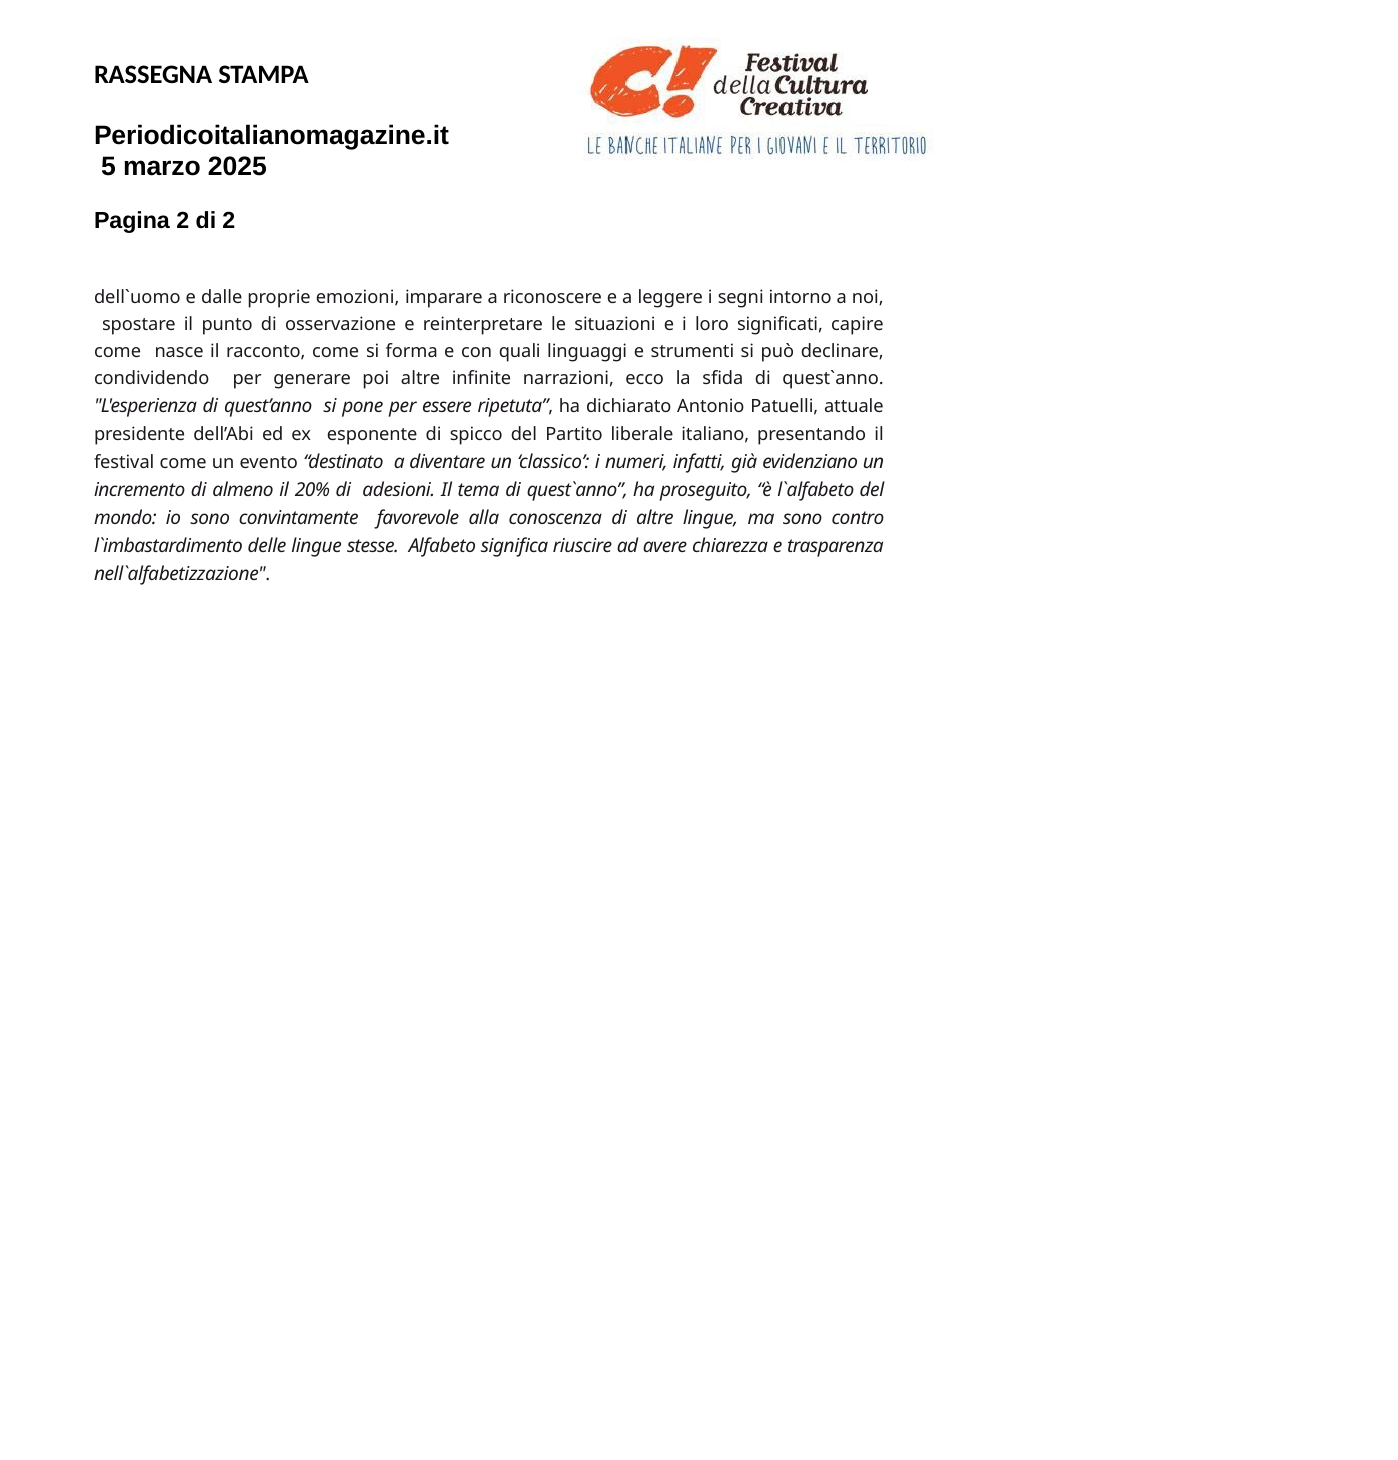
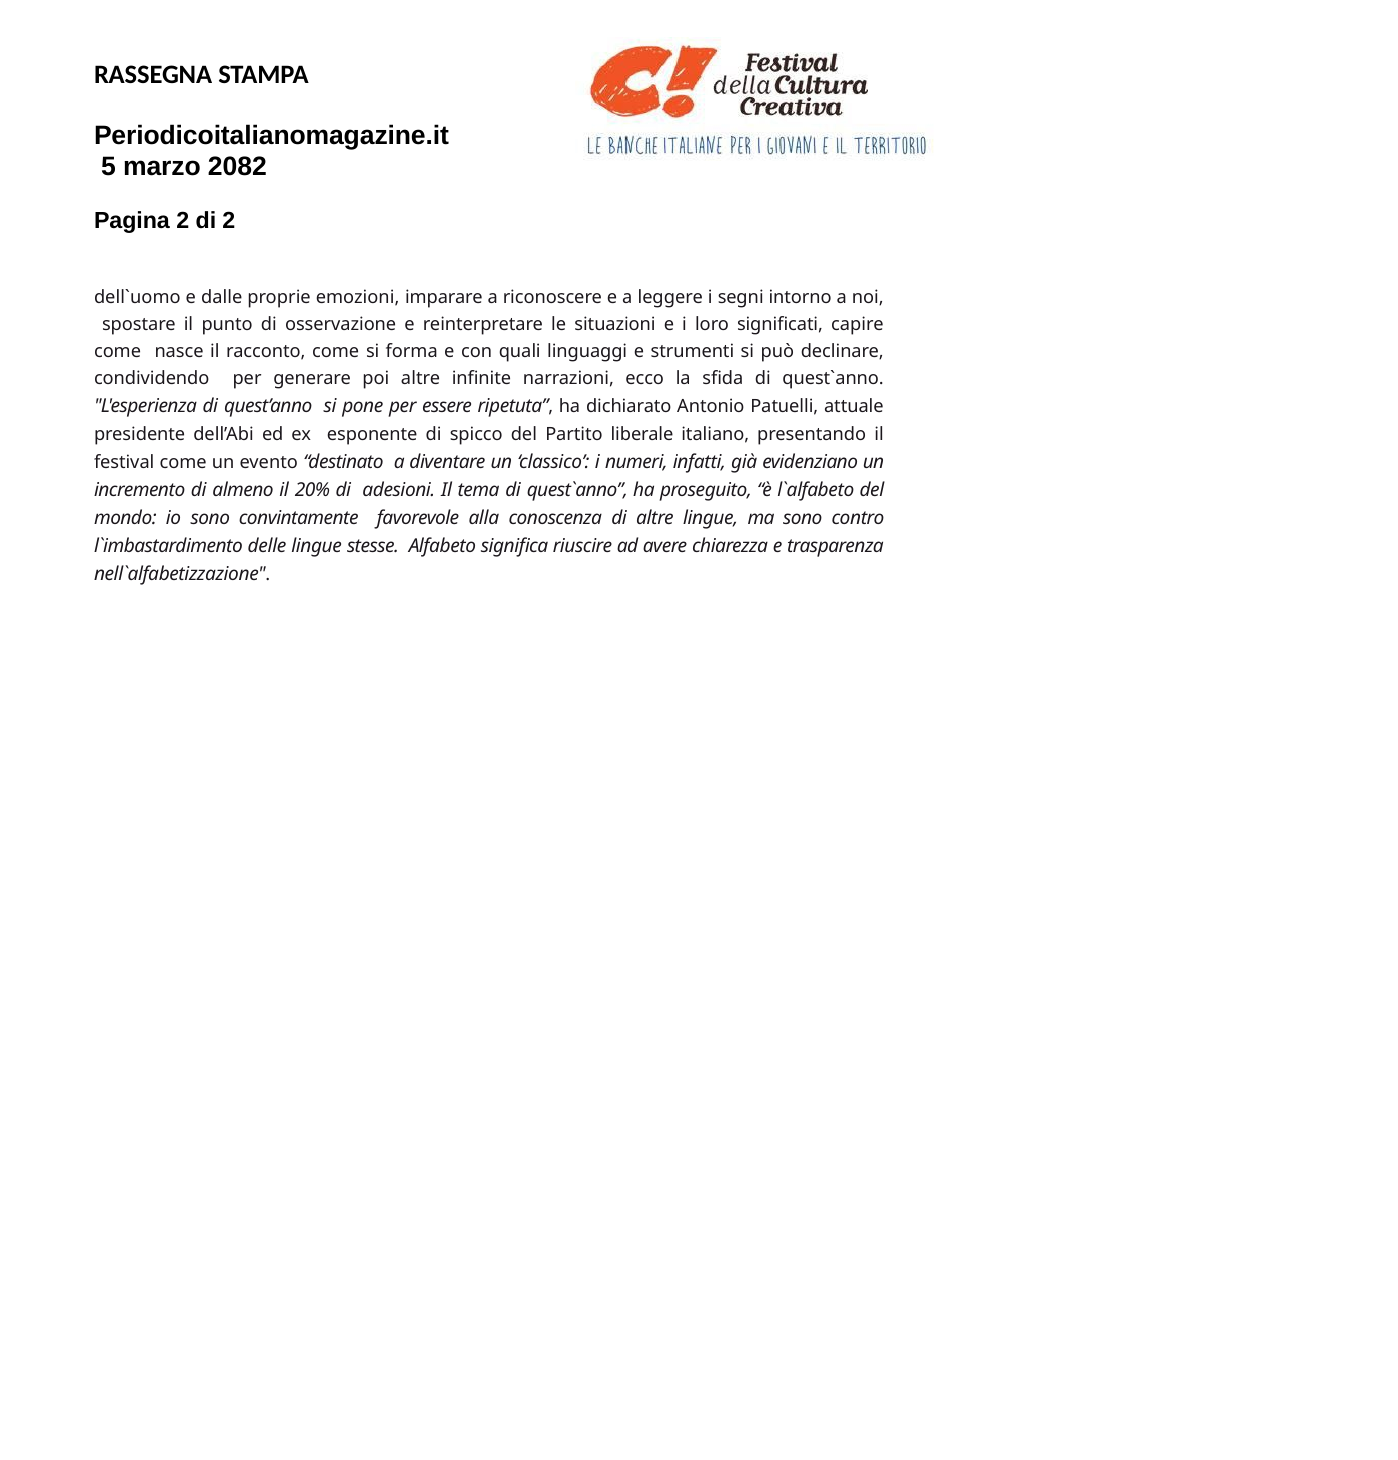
2025: 2025 -> 2082
